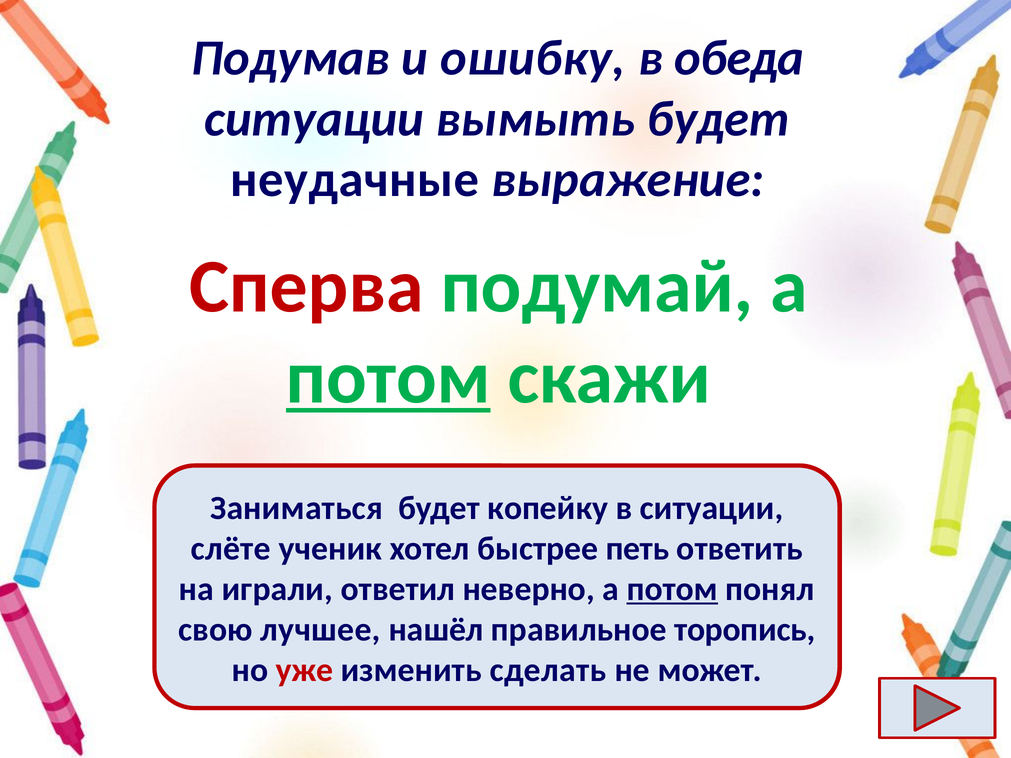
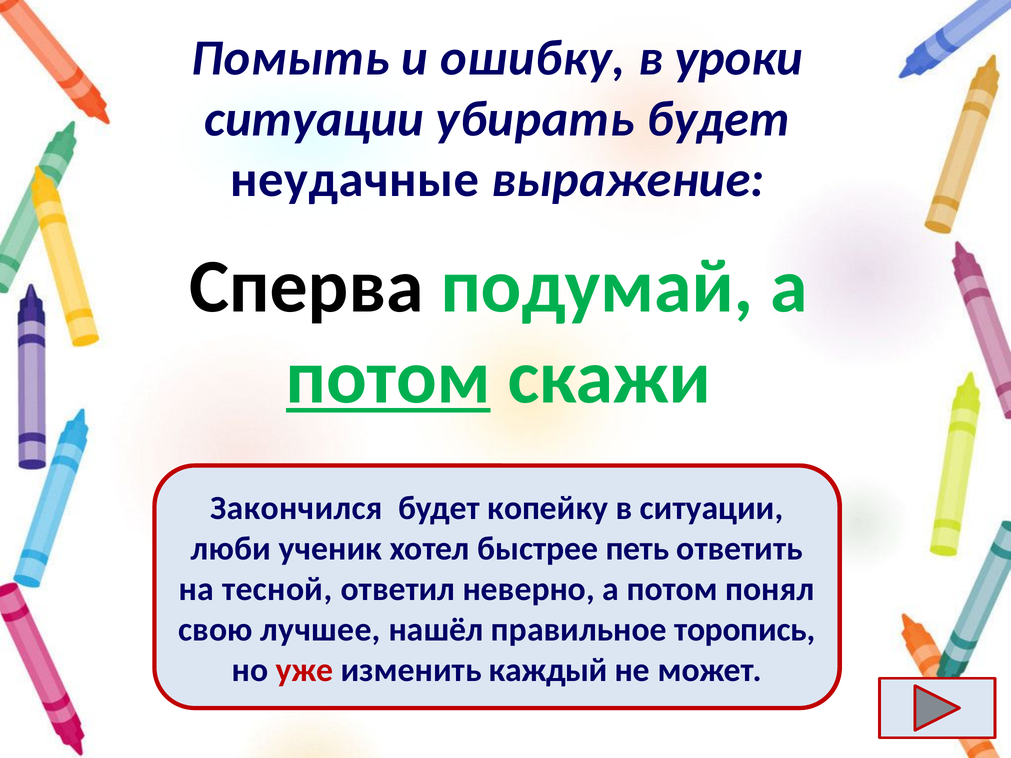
Подумав: Подумав -> Помыть
обеда: обеда -> уроки
вымыть: вымыть -> убирать
Сперва colour: red -> black
Заниматься: Заниматься -> Закончился
слёте: слёте -> люби
играли: играли -> тесной
потом at (672, 589) underline: present -> none
сделать: сделать -> каждый
